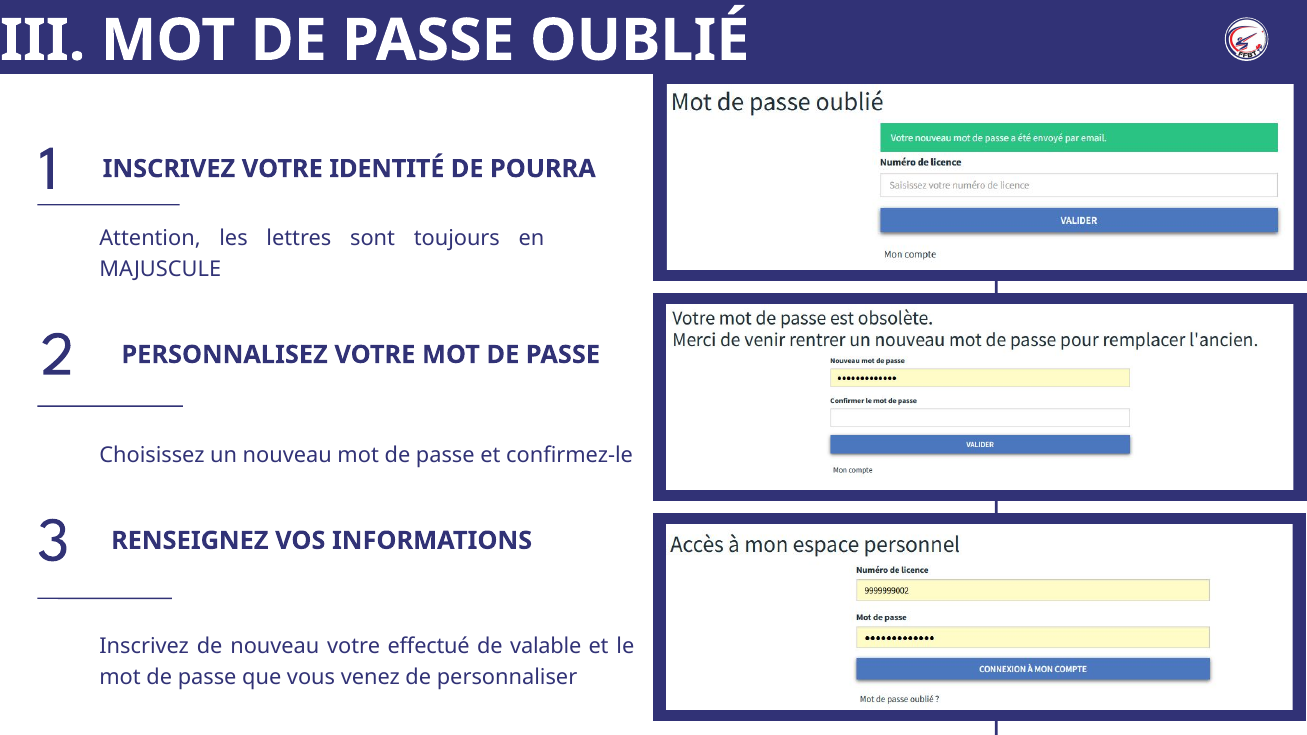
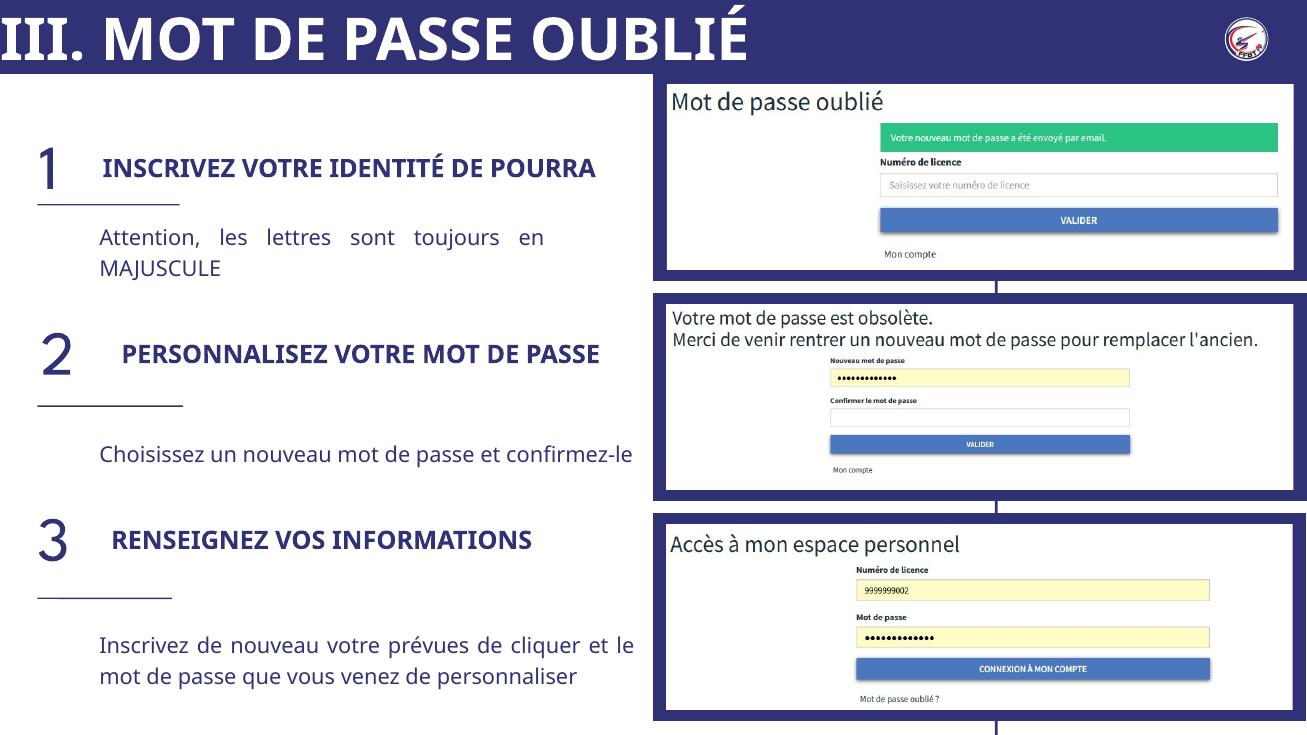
effectué: effectué -> prévues
valable: valable -> cliquer
